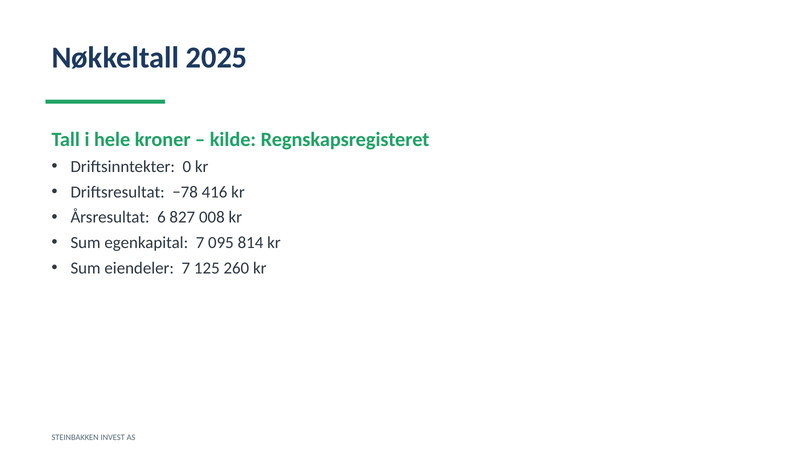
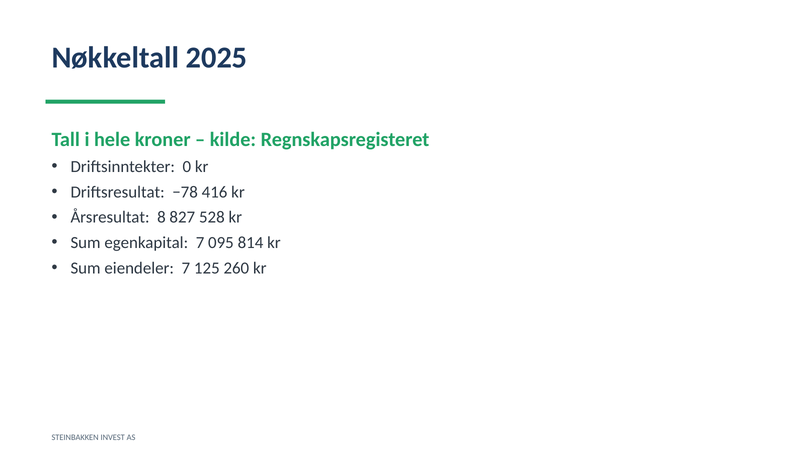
6: 6 -> 8
008: 008 -> 528
